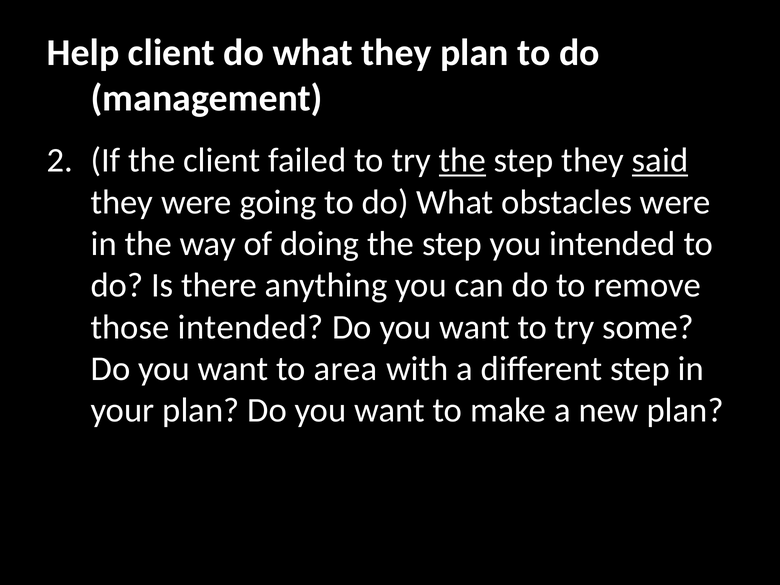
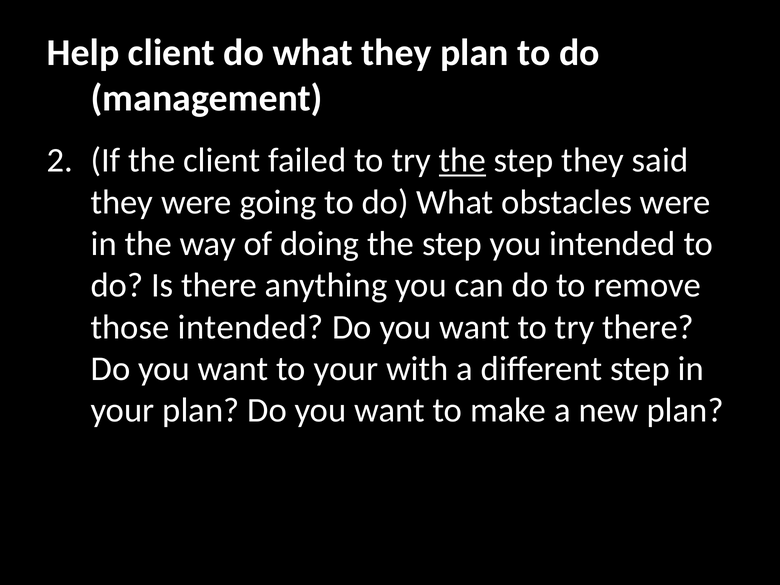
said underline: present -> none
try some: some -> there
to area: area -> your
